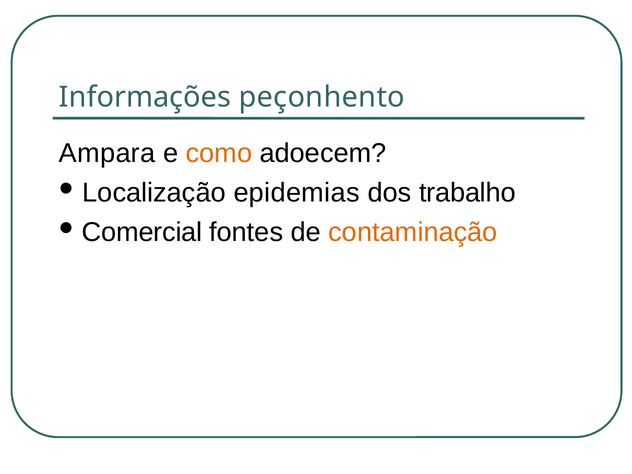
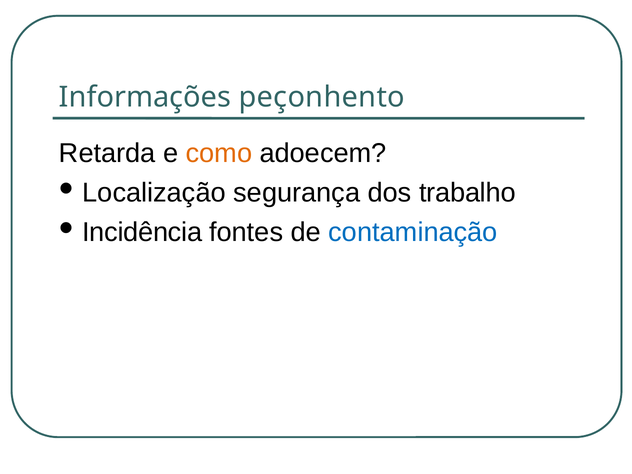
Ampara: Ampara -> Retarda
epidemias: epidemias -> segurança
Comercial: Comercial -> Incidência
contaminação colour: orange -> blue
